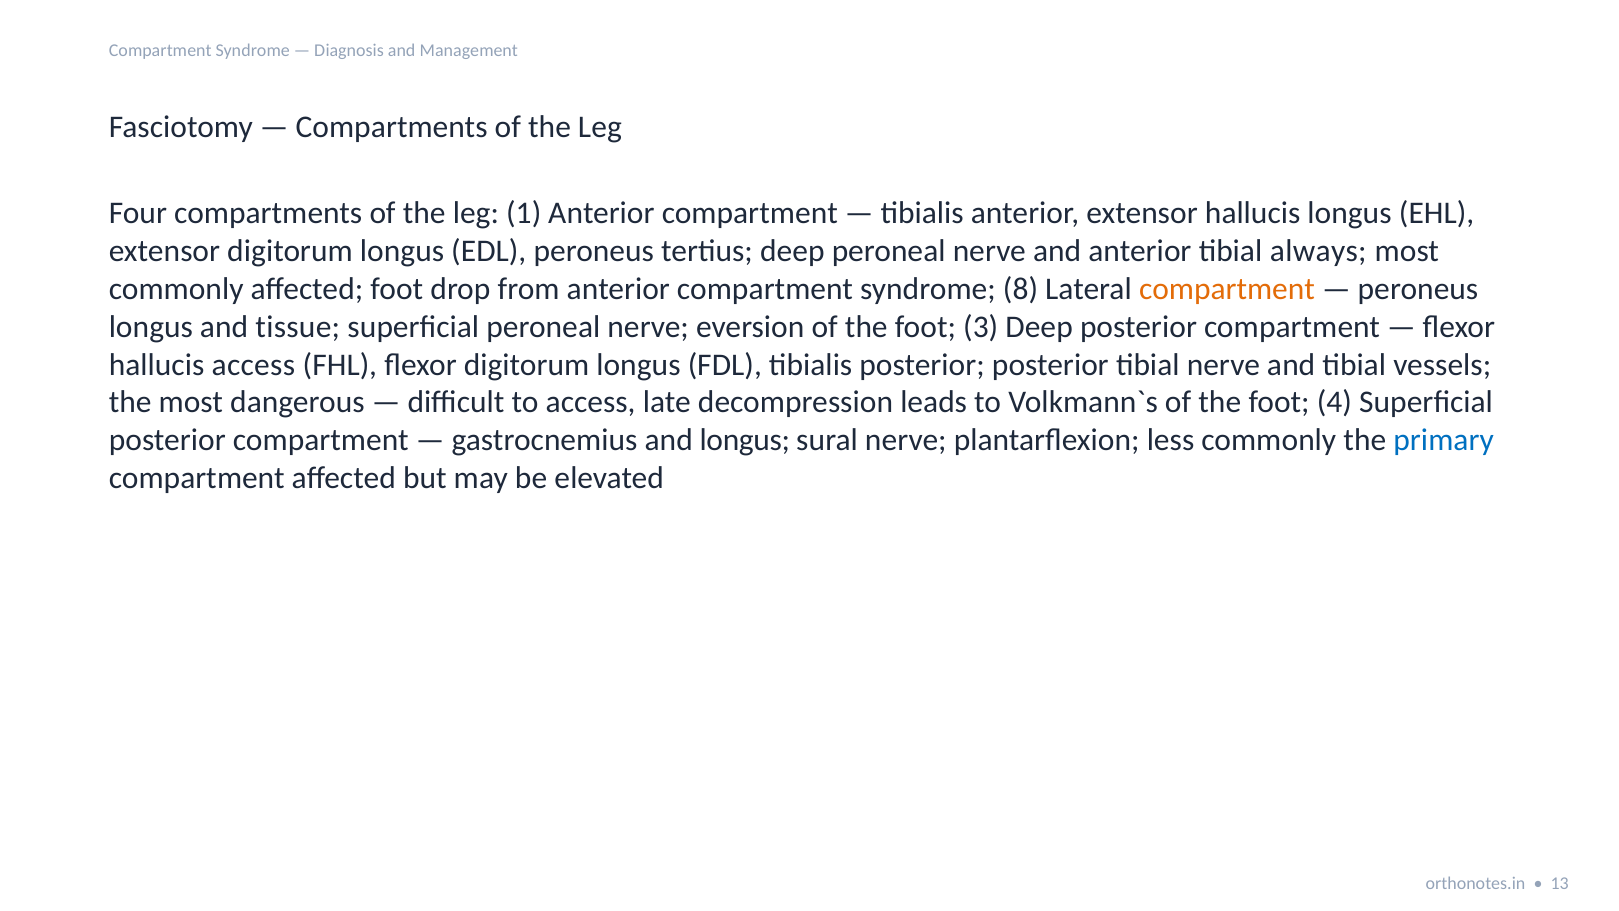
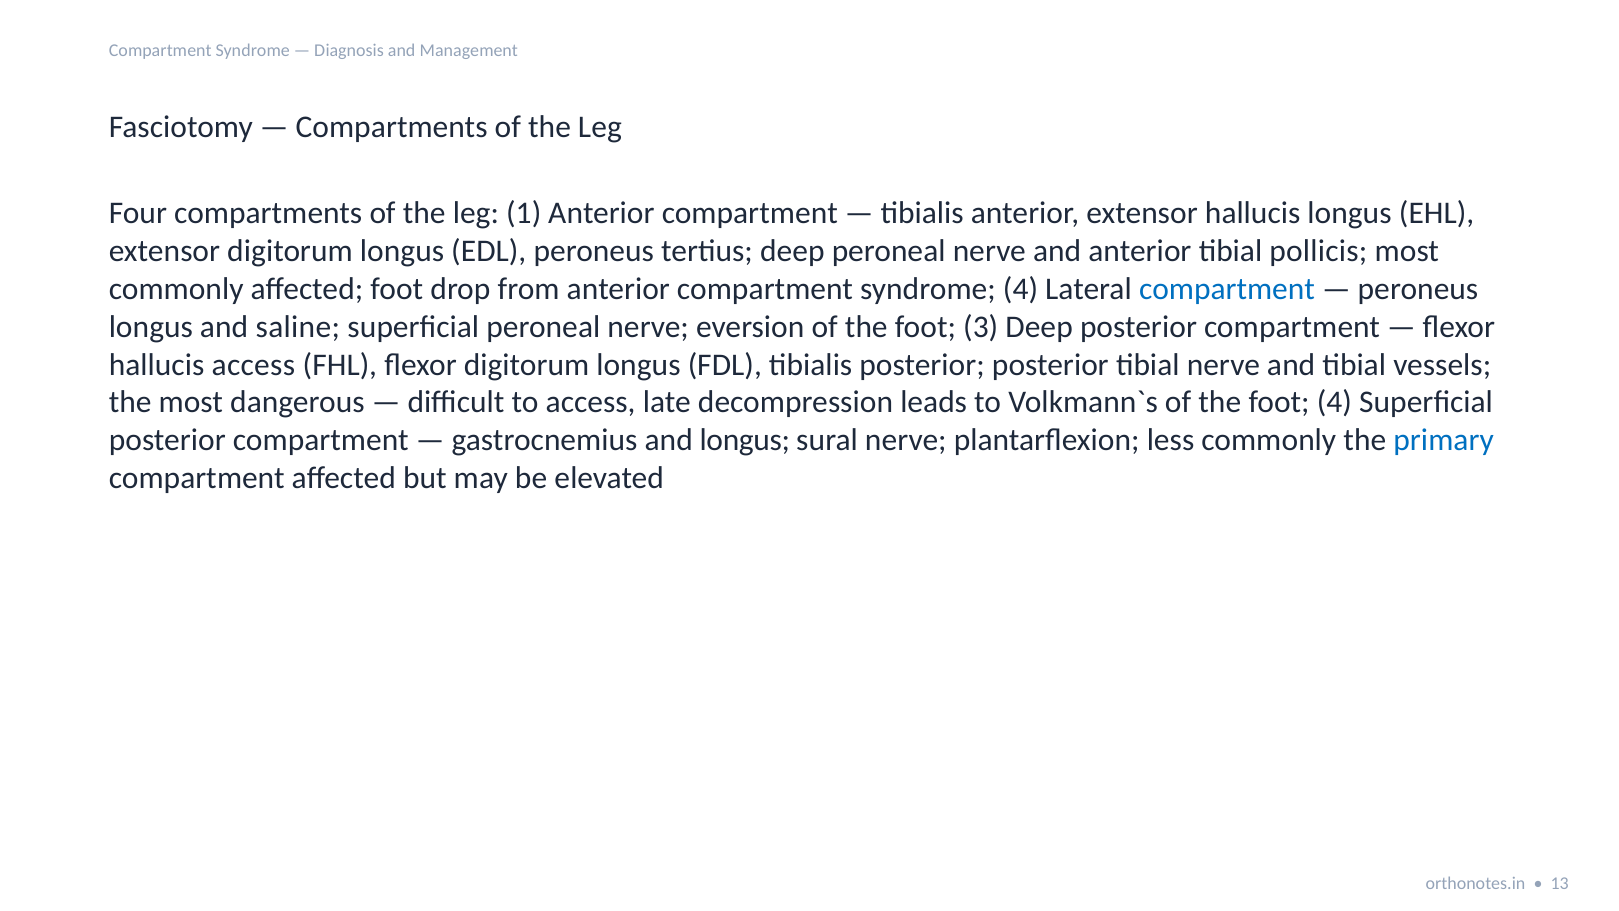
always: always -> pollicis
syndrome 8: 8 -> 4
compartment at (1227, 289) colour: orange -> blue
tissue: tissue -> saline
